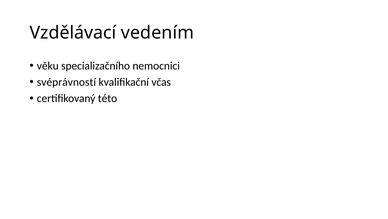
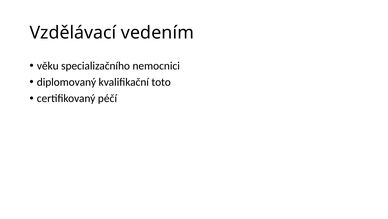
svéprávností: svéprávností -> diplomovaný
včas: včas -> toto
této: této -> péčí
